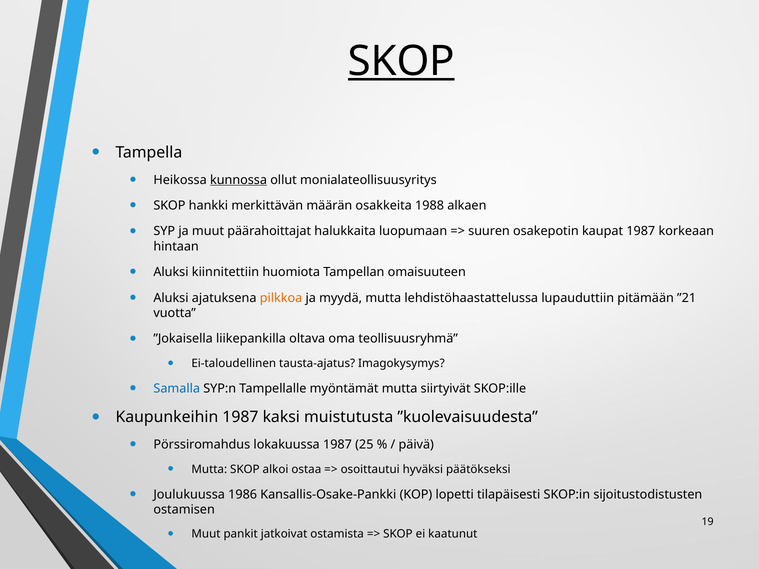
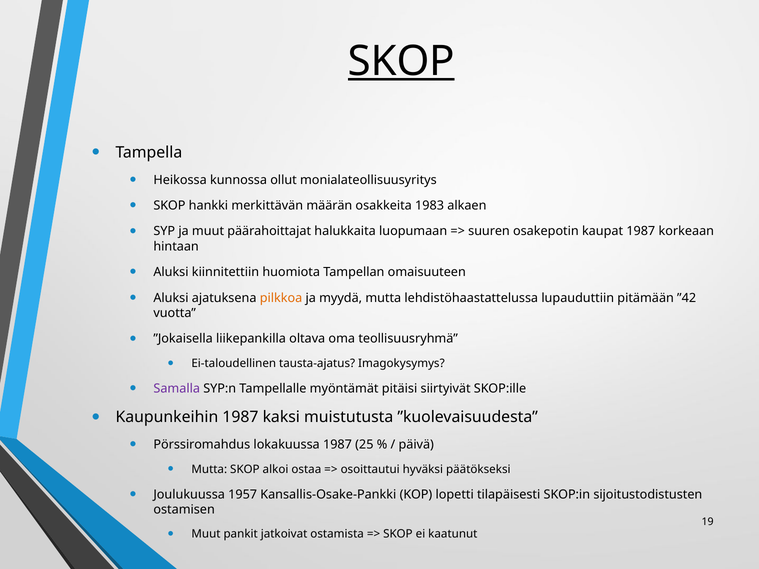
kunnossa underline: present -> none
1988: 1988 -> 1983
”21: ”21 -> ”42
Samalla colour: blue -> purple
myöntämät mutta: mutta -> pitäisi
1986: 1986 -> 1957
